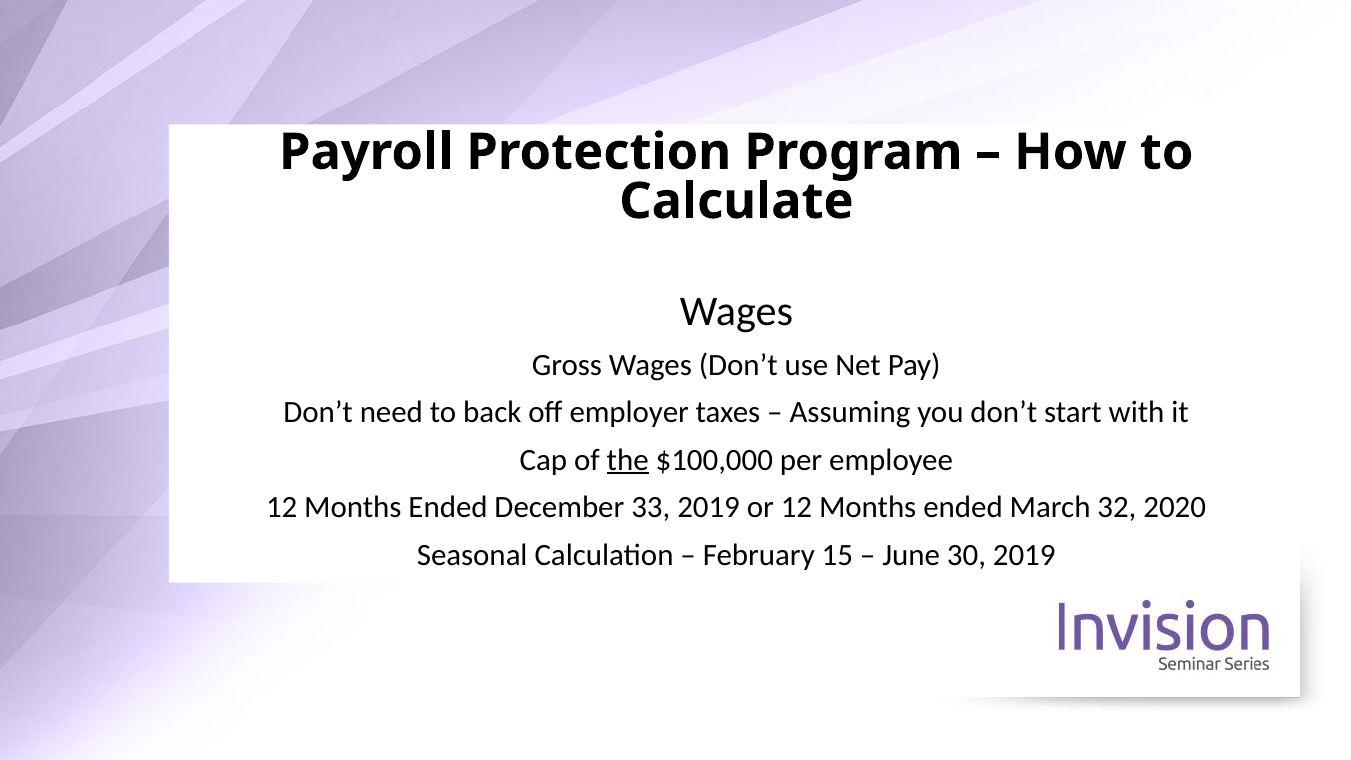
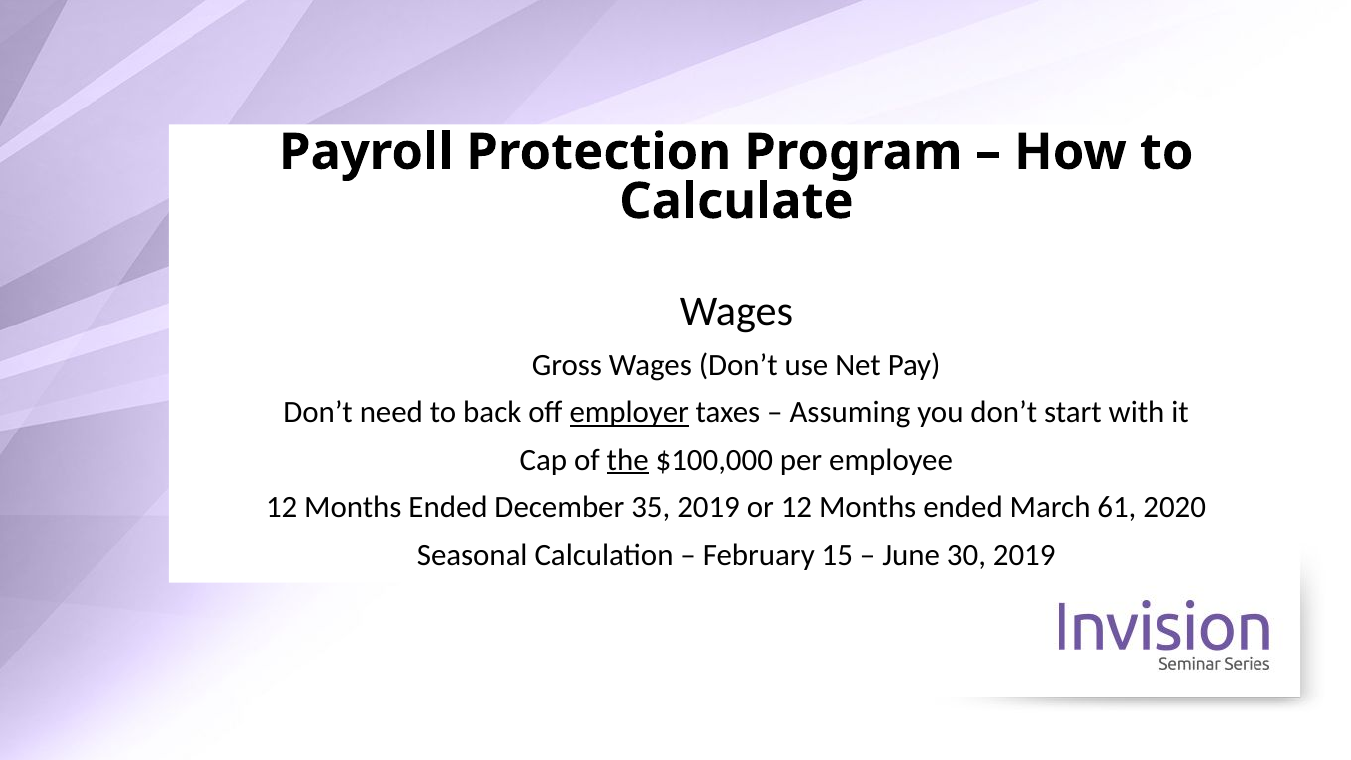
employer underline: none -> present
33: 33 -> 35
32: 32 -> 61
